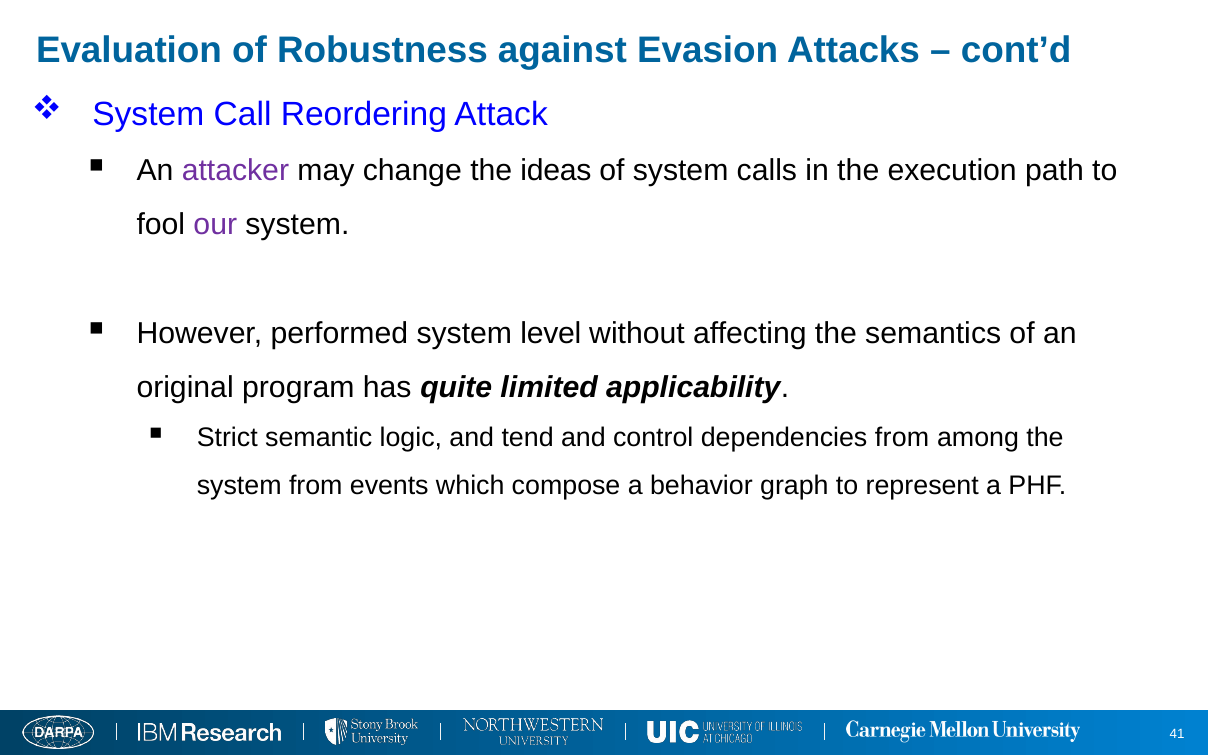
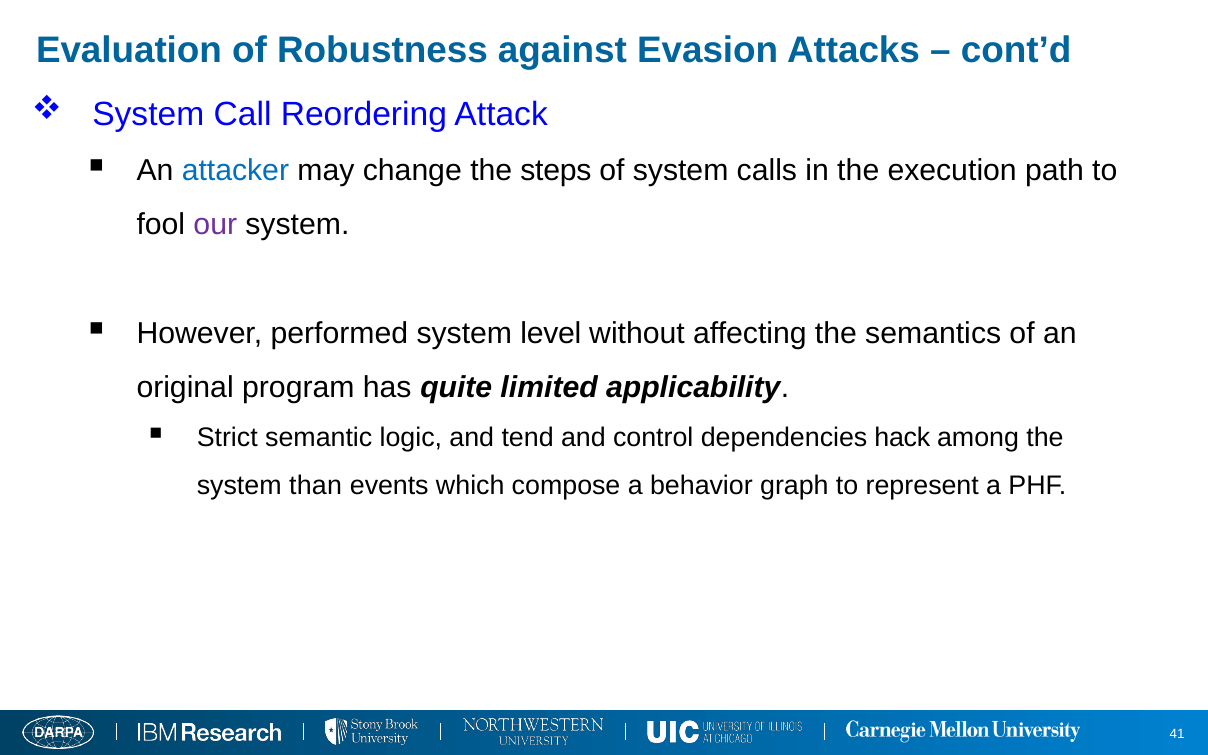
attacker colour: purple -> blue
ideas: ideas -> steps
dependencies from: from -> hack
system from: from -> than
